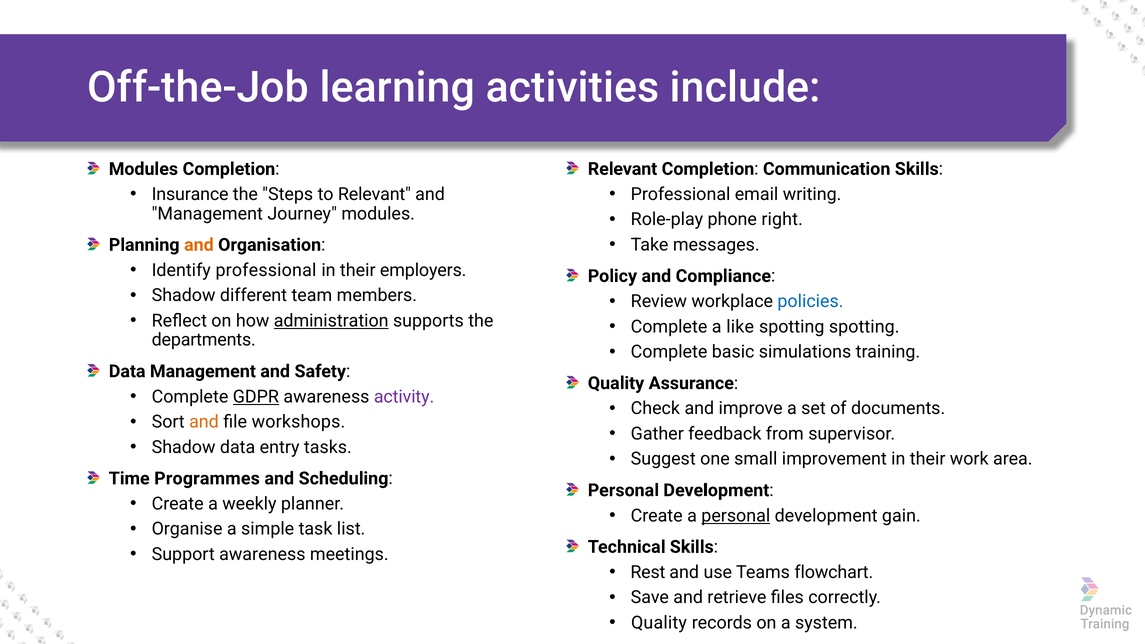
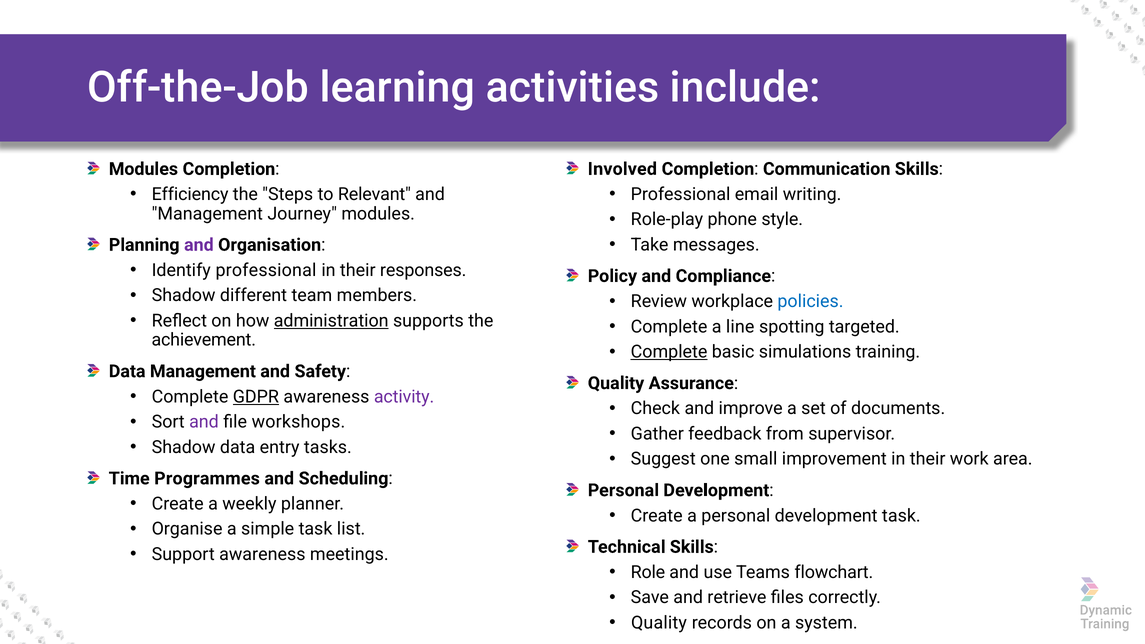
Relevant at (623, 169): Relevant -> Involved
Insurance: Insurance -> Efficiency
right: right -> style
and at (199, 245) colour: orange -> purple
employers: employers -> responses
like: like -> line
spotting spotting: spotting -> targeted
departments: departments -> achievement
Complete at (669, 352) underline: none -> present
and at (204, 422) colour: orange -> purple
personal at (736, 516) underline: present -> none
development gain: gain -> task
Rest: Rest -> Role
